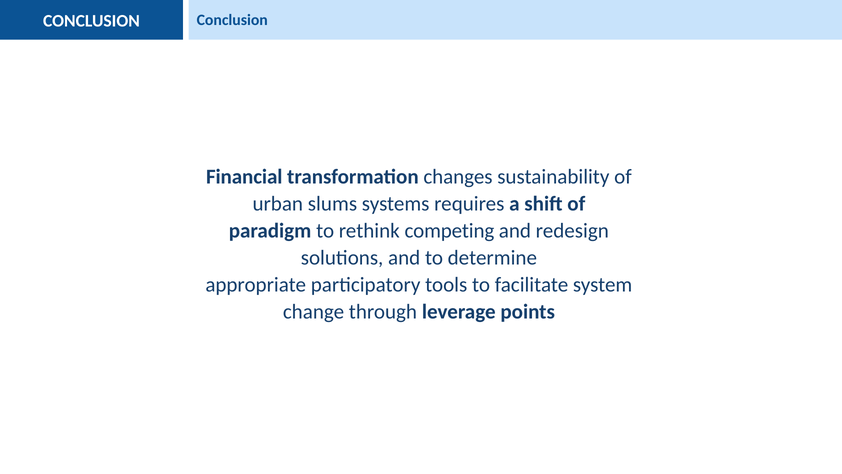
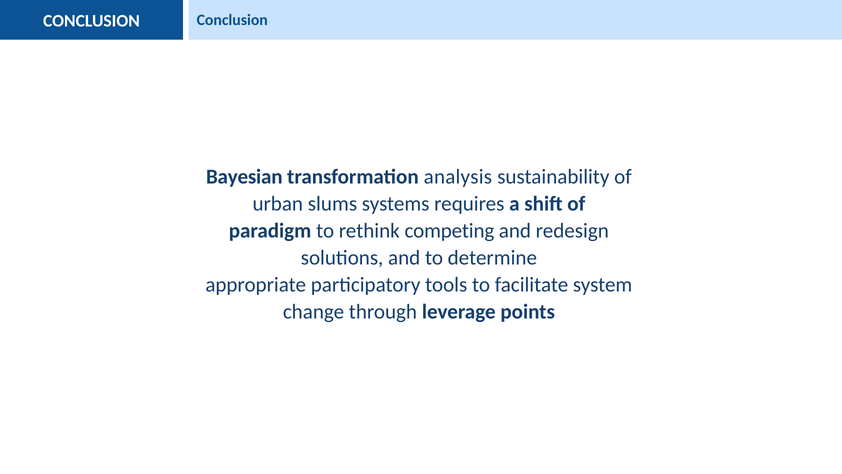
Financial: Financial -> Bayesian
changes: changes -> analysis
